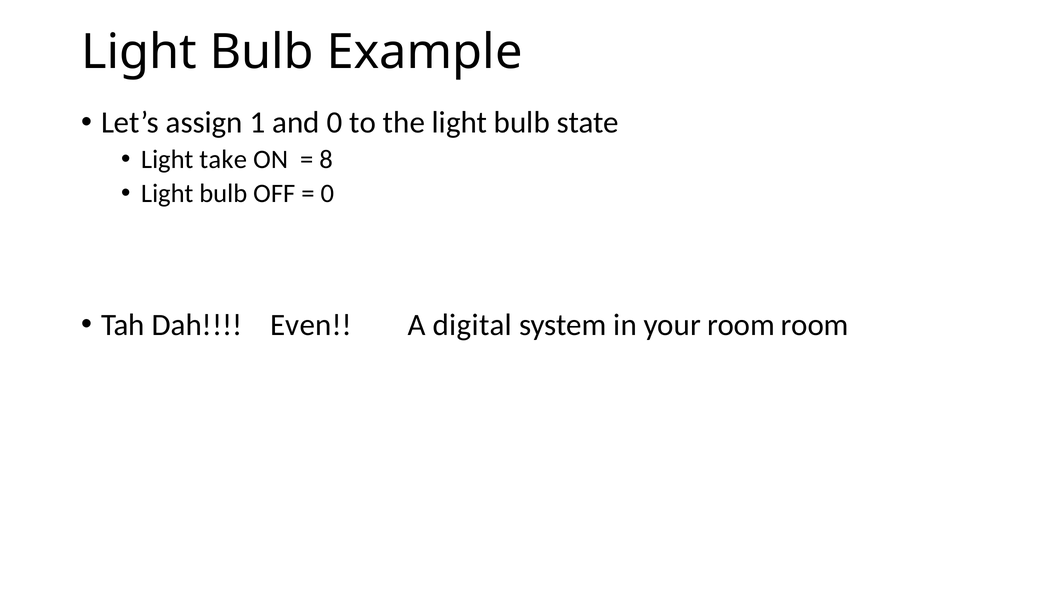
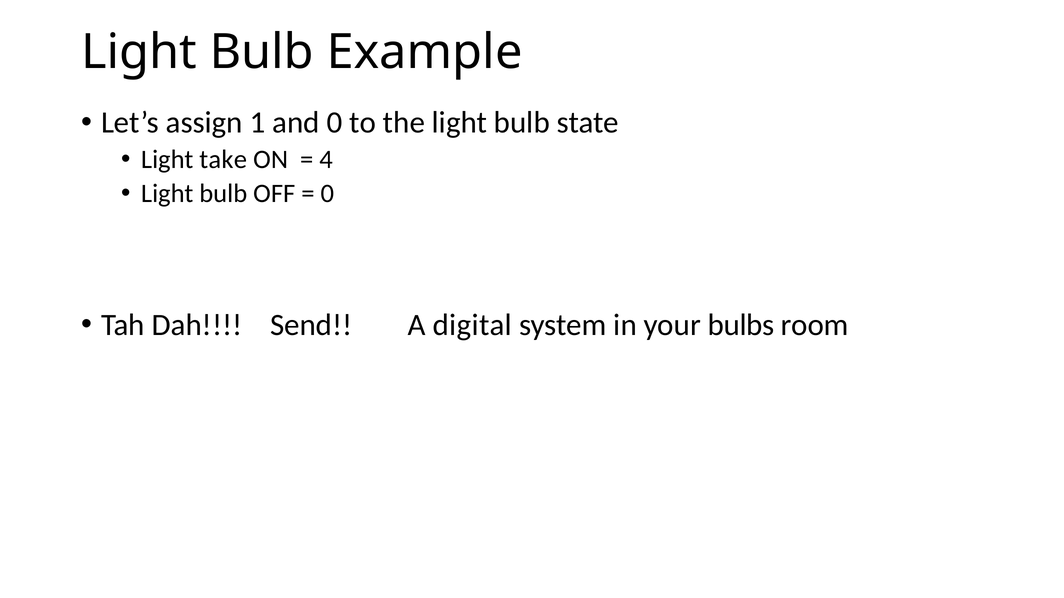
8: 8 -> 4
Even: Even -> Send
your room: room -> bulbs
